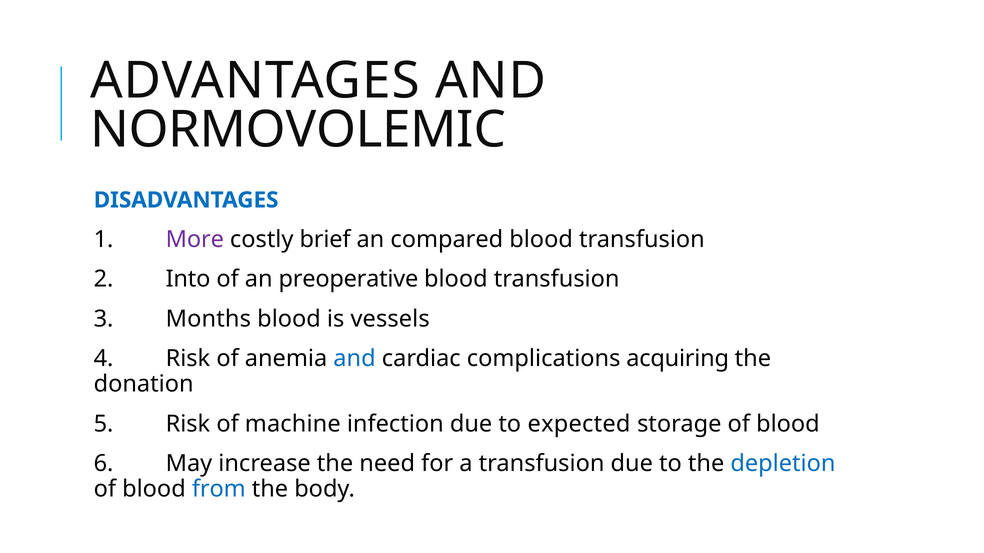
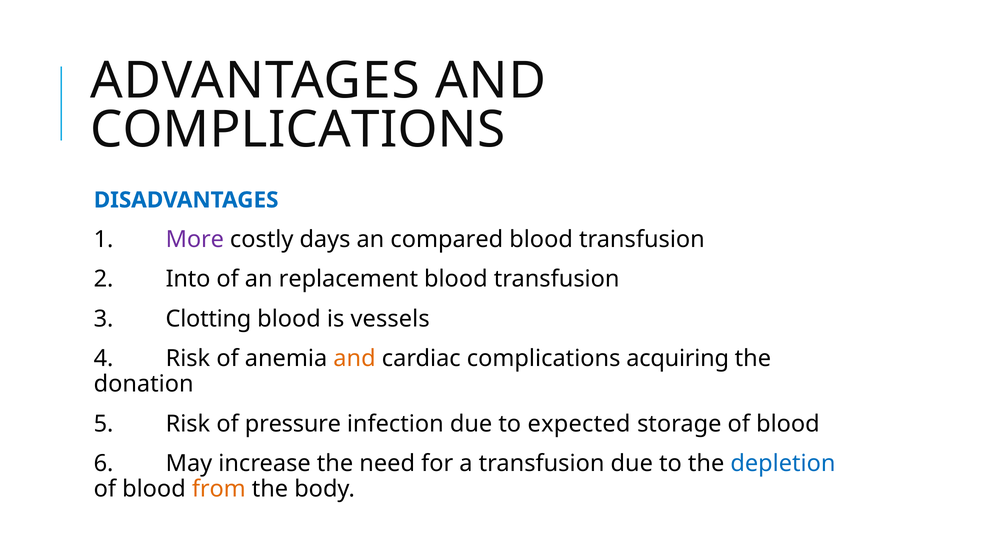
NORMOVOLEMIC at (298, 130): NORMOVOLEMIC -> COMPLICATIONS
brief: brief -> days
preoperative: preoperative -> replacement
Months: Months -> Clotting
and at (355, 359) colour: blue -> orange
machine: machine -> pressure
from colour: blue -> orange
